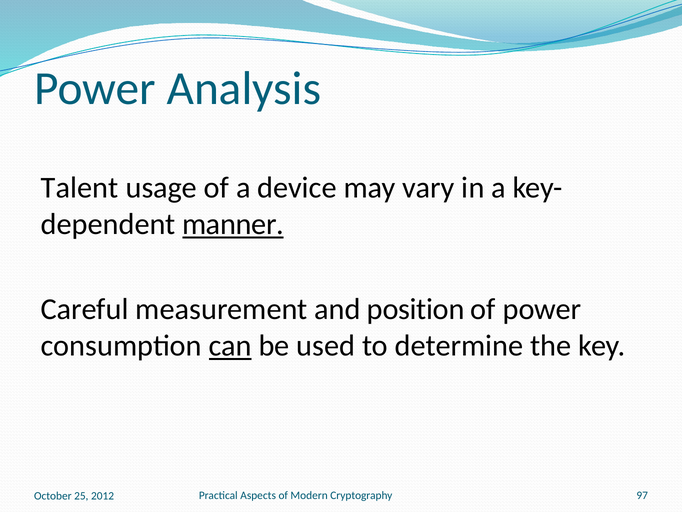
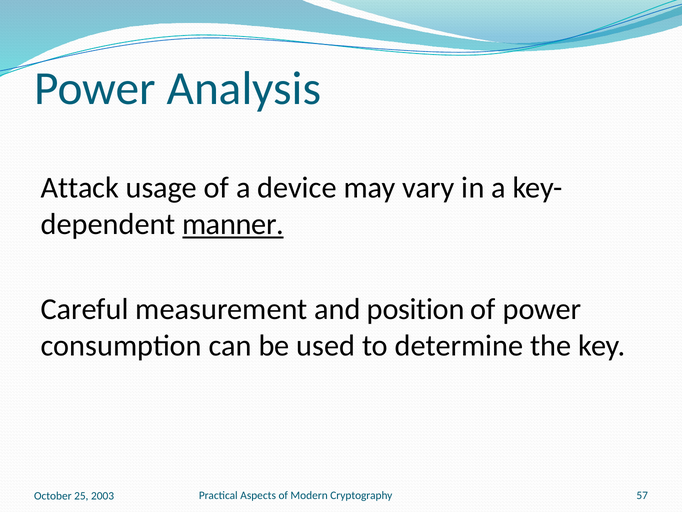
Talent: Talent -> Attack
can underline: present -> none
97: 97 -> 57
2012: 2012 -> 2003
